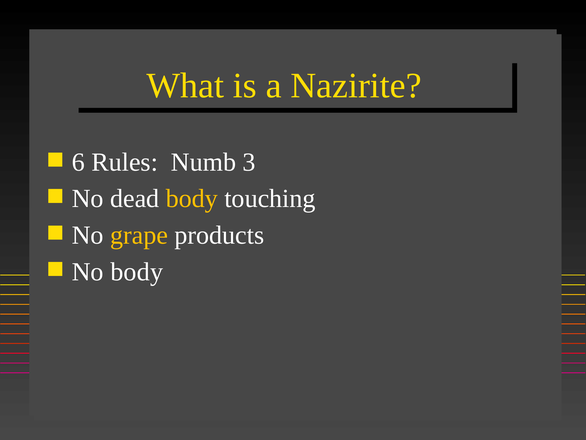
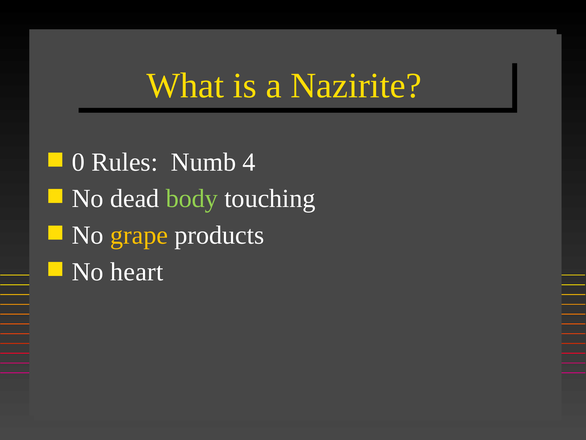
6: 6 -> 0
3: 3 -> 4
body at (192, 198) colour: yellow -> light green
No body: body -> heart
